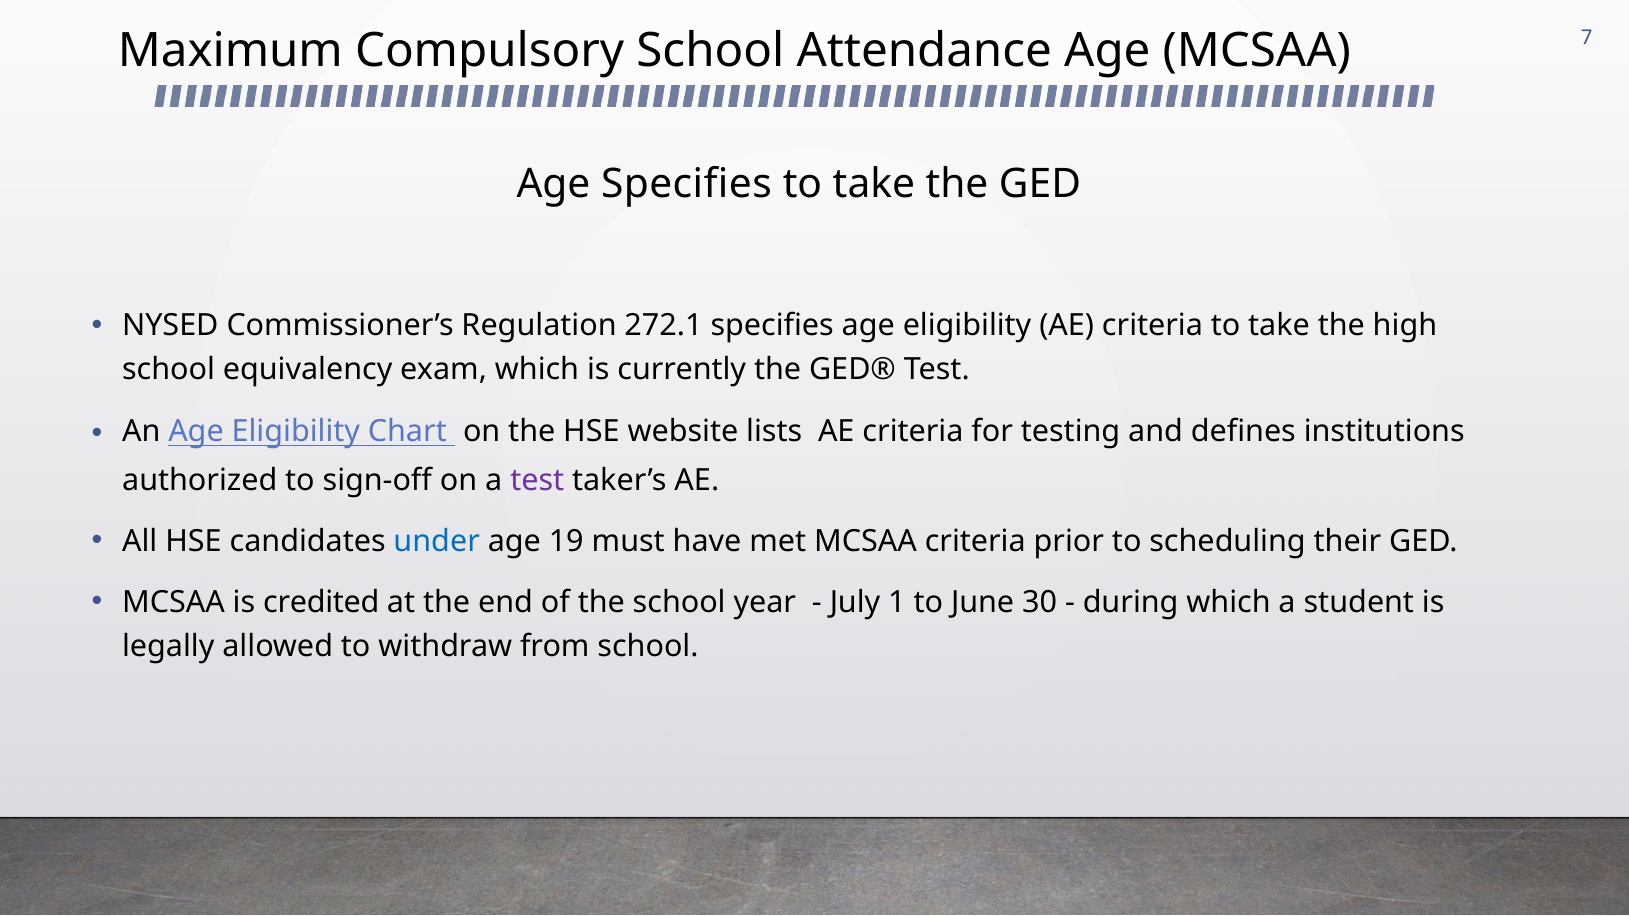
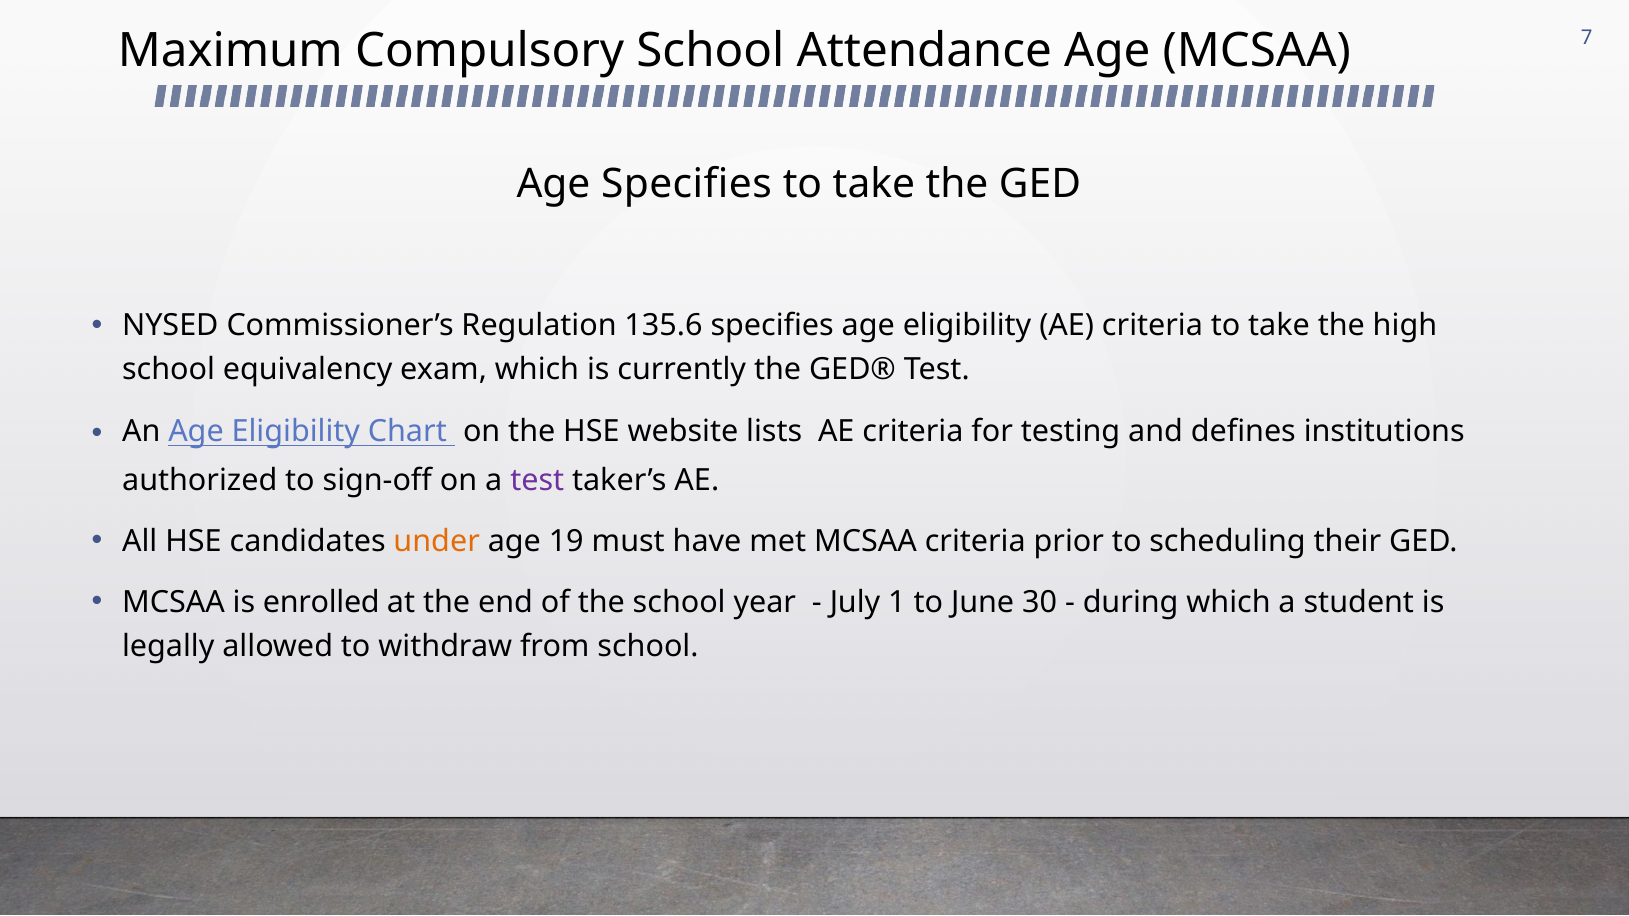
272.1: 272.1 -> 135.6
under colour: blue -> orange
credited: credited -> enrolled
